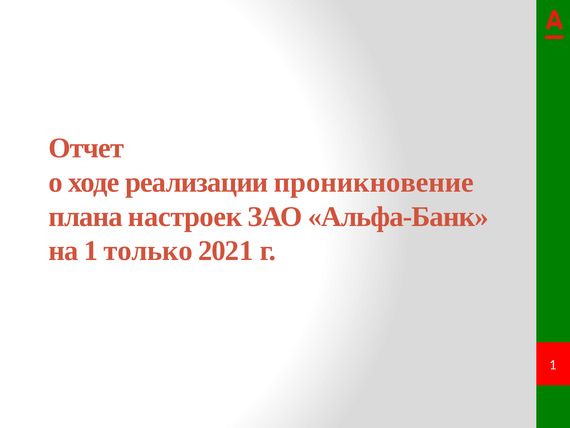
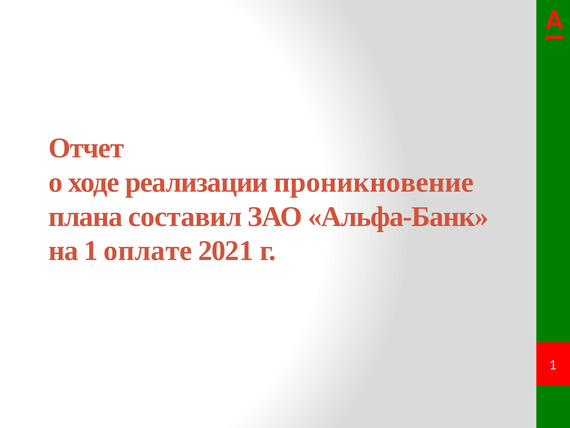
настроек: настроек -> составил
только: только -> оплате
